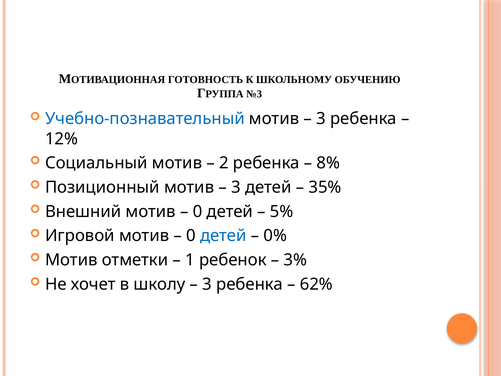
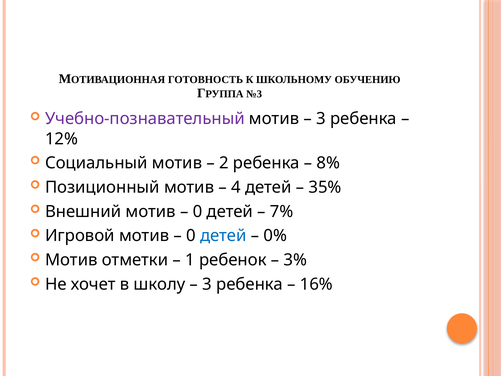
Учебно-познавательный colour: blue -> purple
3 at (236, 187): 3 -> 4
5%: 5% -> 7%
62%: 62% -> 16%
